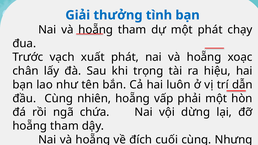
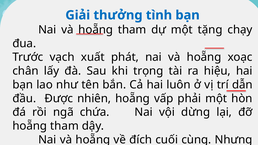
một phát: phát -> tặng
đầu Cùng: Cùng -> Được
